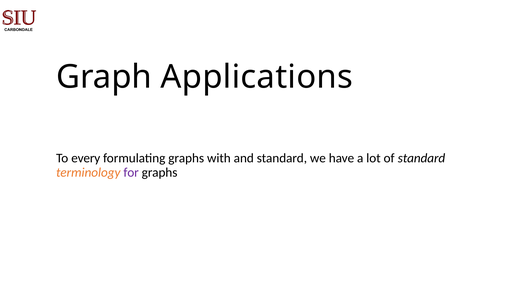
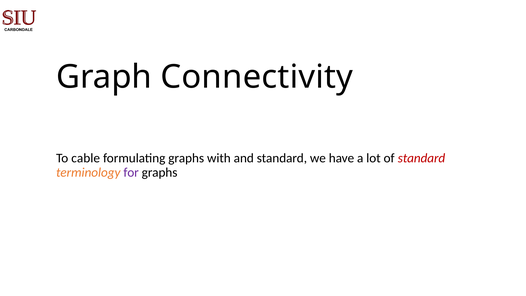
Applications: Applications -> Connectivity
every: every -> cable
standard at (422, 158) colour: black -> red
